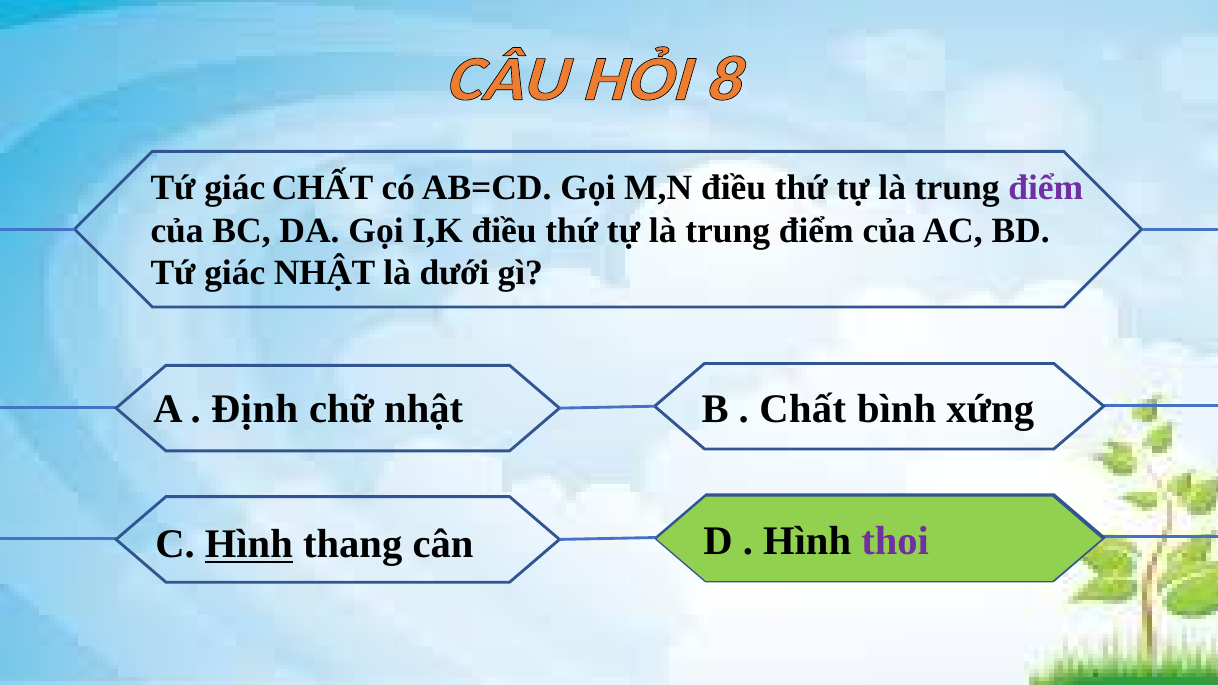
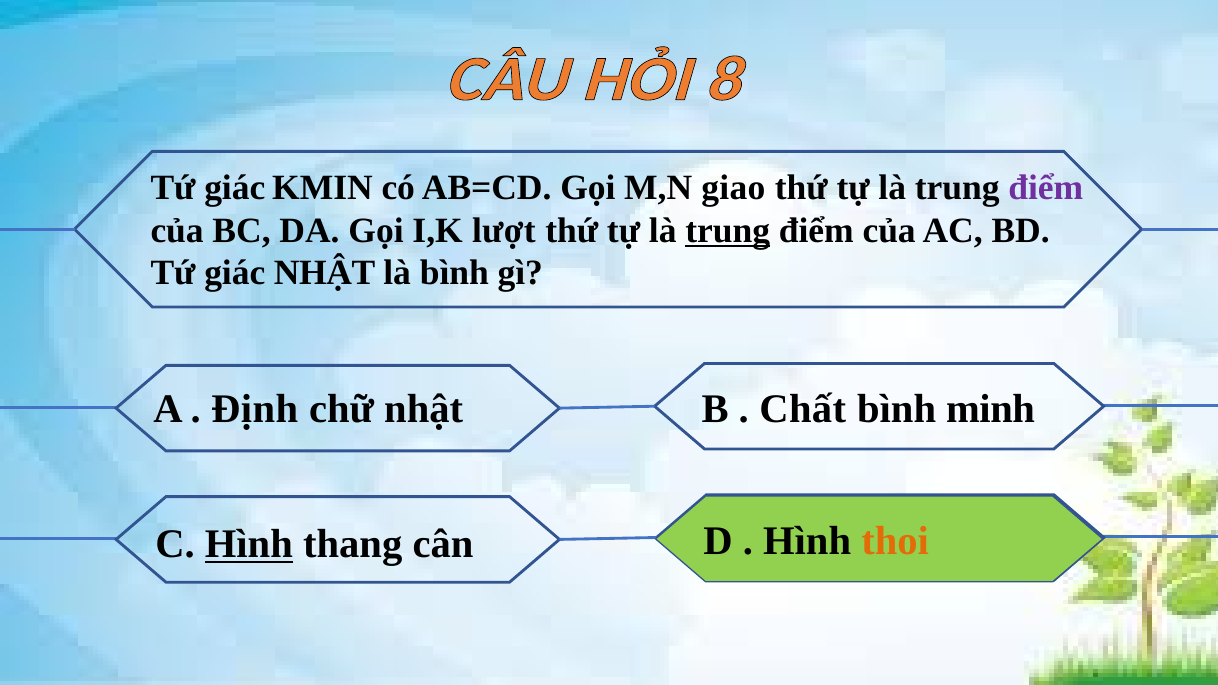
giác CHẤT: CHẤT -> KMIN
M,N điều: điều -> giao
I,K điều: điều -> lượt
trung at (728, 231) underline: none -> present
là dưới: dưới -> bình
xứng: xứng -> minh
thoi colour: purple -> orange
